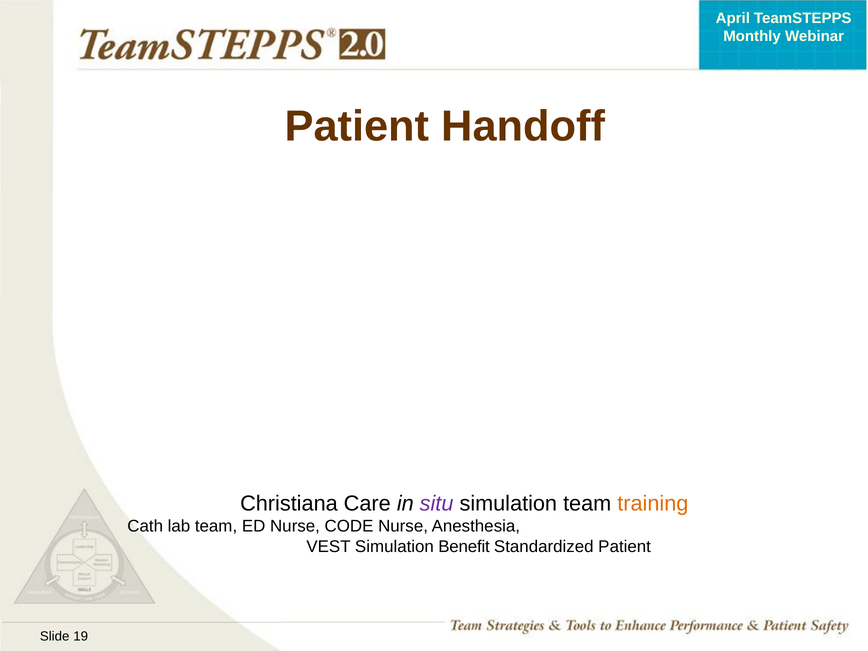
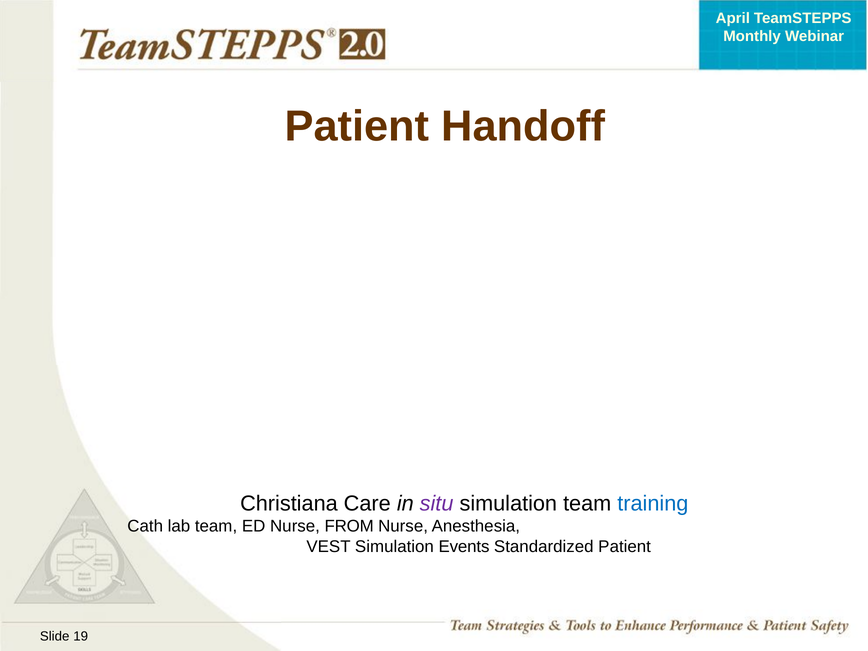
training colour: orange -> blue
CODE: CODE -> FROM
Benefit: Benefit -> Events
